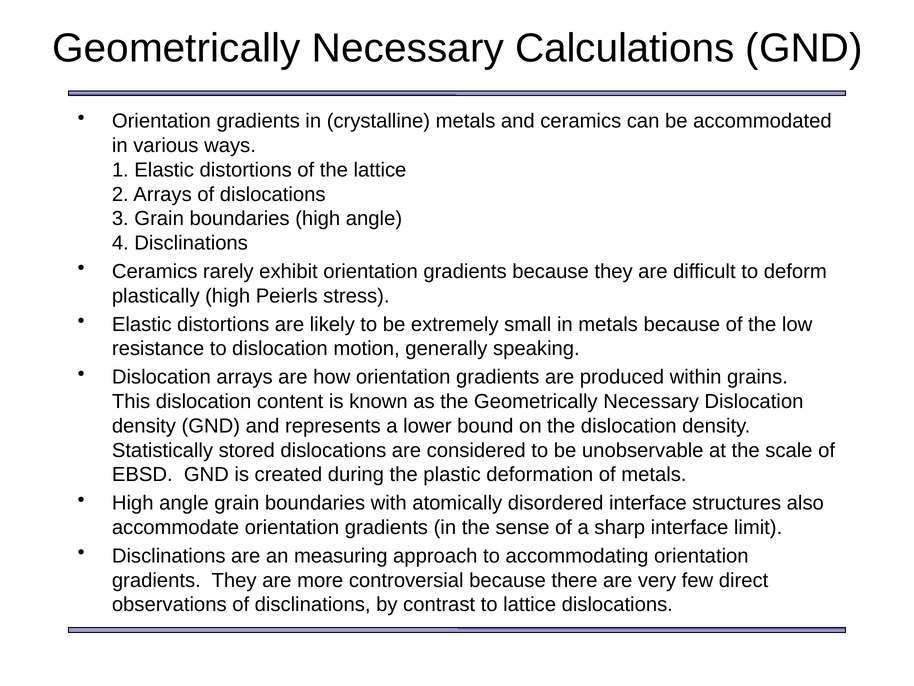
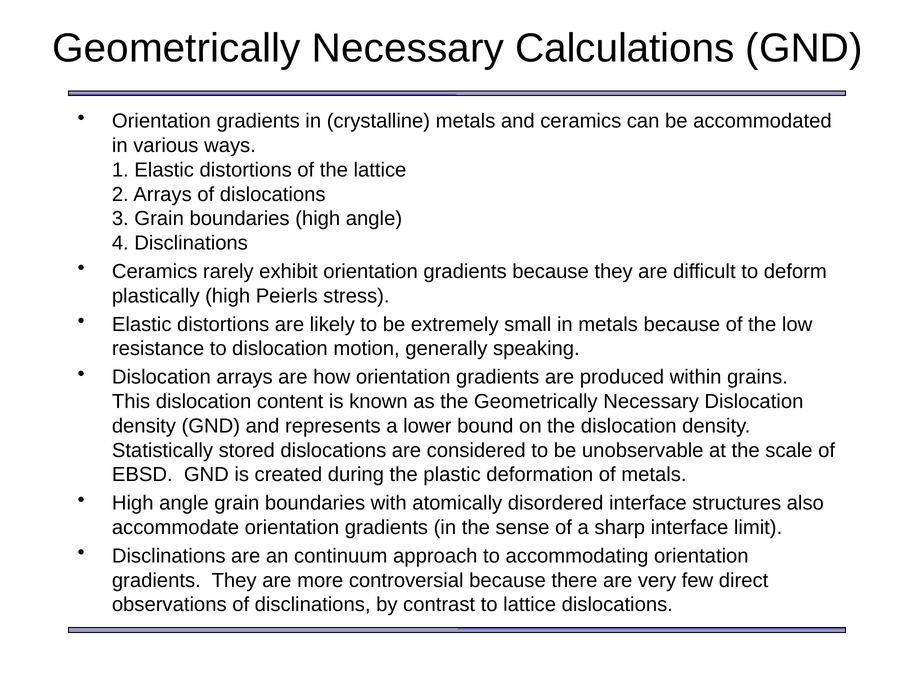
measuring: measuring -> continuum
